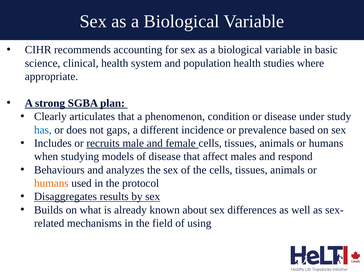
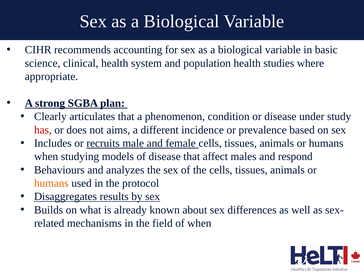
has colour: blue -> red
gaps: gaps -> aims
of using: using -> when
